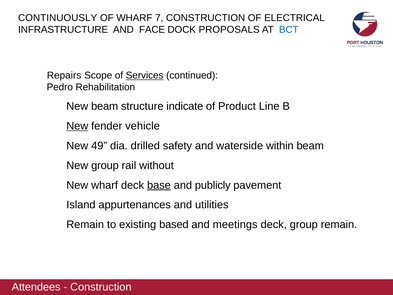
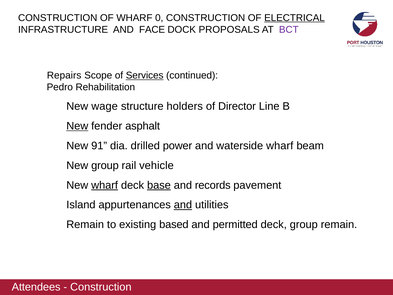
CONTINUOUSLY at (58, 18): CONTINUOUSLY -> CONSTRUCTION
7: 7 -> 0
ELECTRICAL underline: none -> present
BCT colour: blue -> purple
New beam: beam -> wage
indicate: indicate -> holders
Product: Product -> Director
vehicle: vehicle -> asphalt
49: 49 -> 91
safety: safety -> power
waterside within: within -> wharf
without: without -> vehicle
wharf at (105, 185) underline: none -> present
publicly: publicly -> records
and at (183, 205) underline: none -> present
meetings: meetings -> permitted
